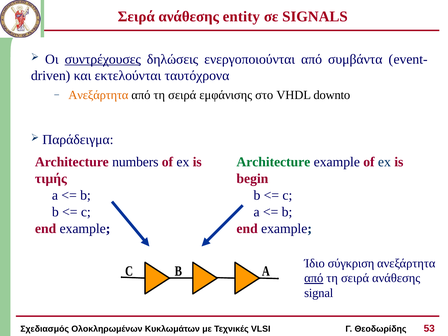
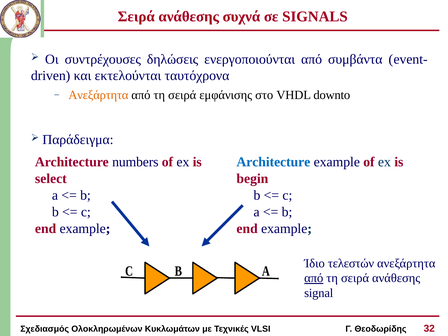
entity: entity -> συχνά
συντρέχουσες underline: present -> none
Architecture at (273, 162) colour: green -> blue
τιμής: τιμής -> select
σύγκριση: σύγκριση -> τελεστών
53: 53 -> 32
